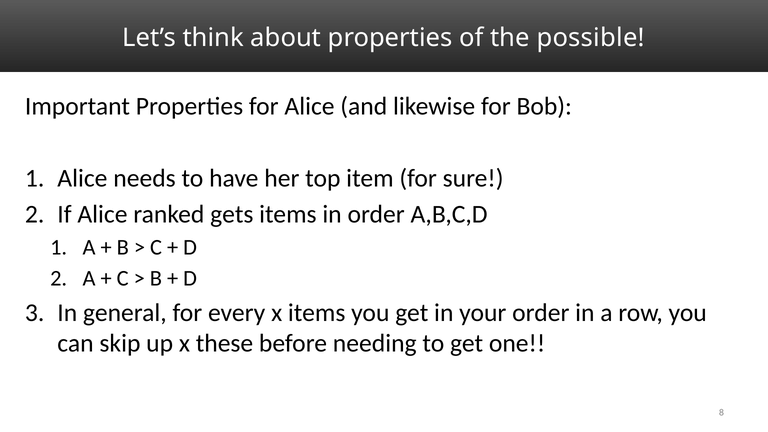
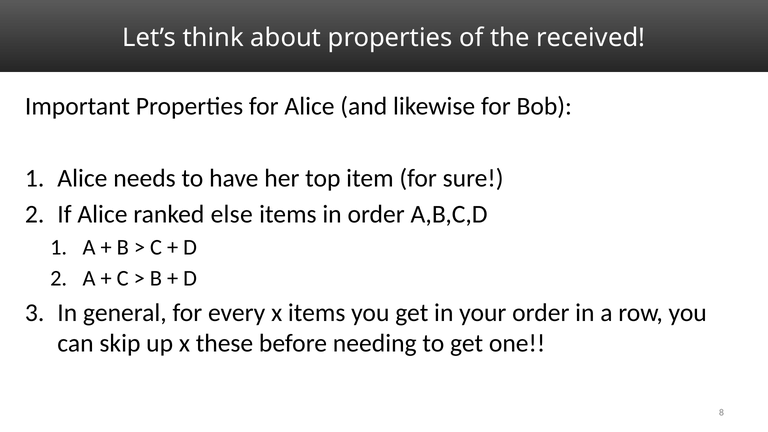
possible: possible -> received
gets: gets -> else
